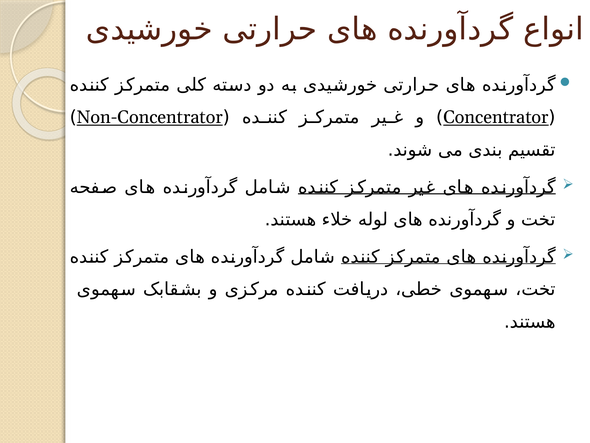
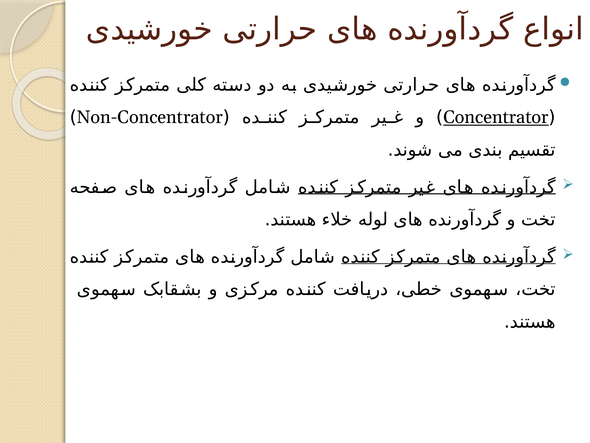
Non-Concentrator underline: present -> none
